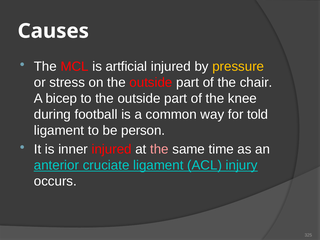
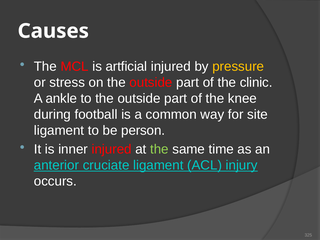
chair: chair -> clinic
bicep: bicep -> ankle
told: told -> site
the at (159, 149) colour: pink -> light green
